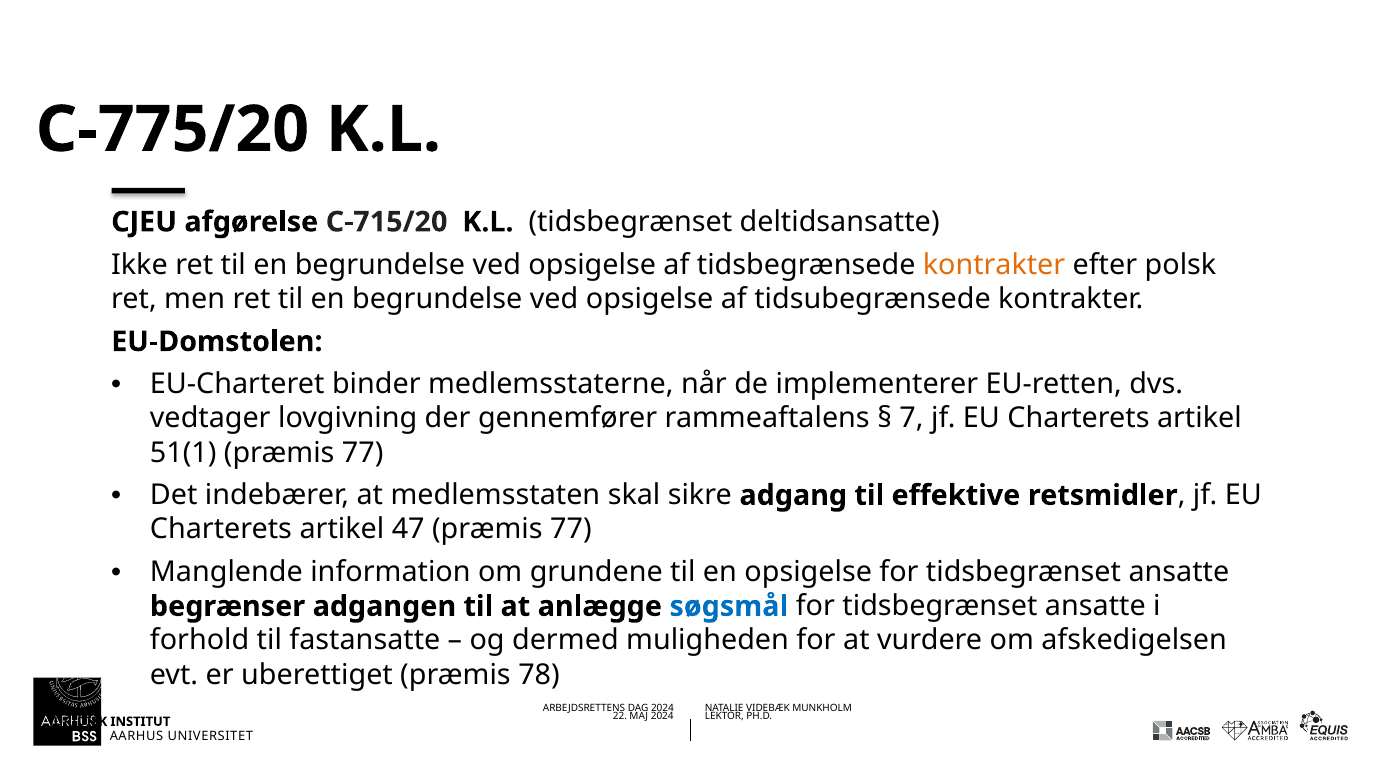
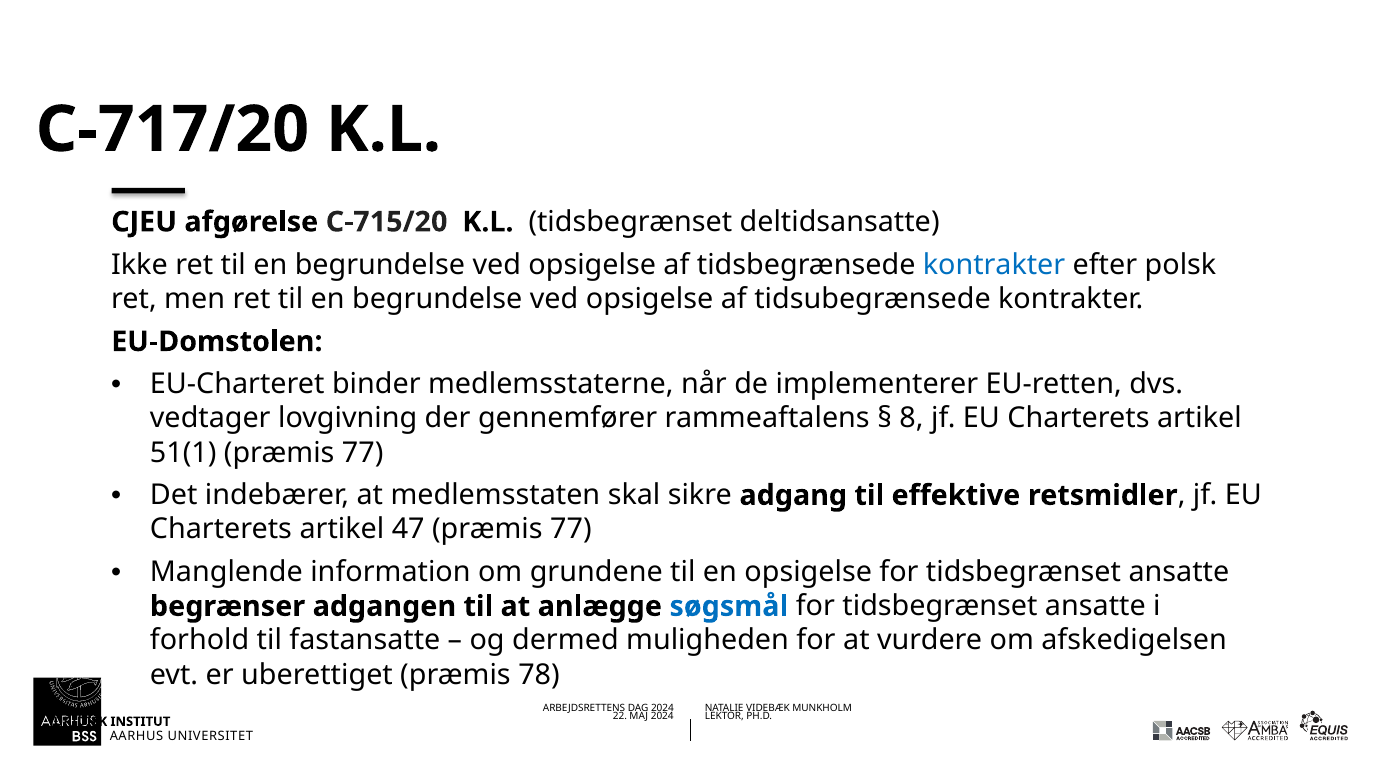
C-775/20: C-775/20 -> C-717/20
kontrakter at (994, 265) colour: orange -> blue
7: 7 -> 8
